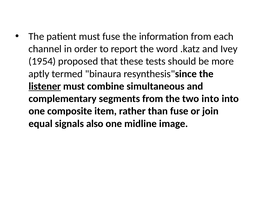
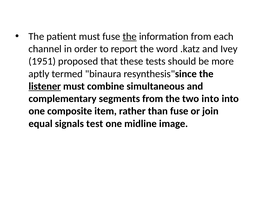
the at (130, 36) underline: none -> present
1954: 1954 -> 1951
also: also -> test
